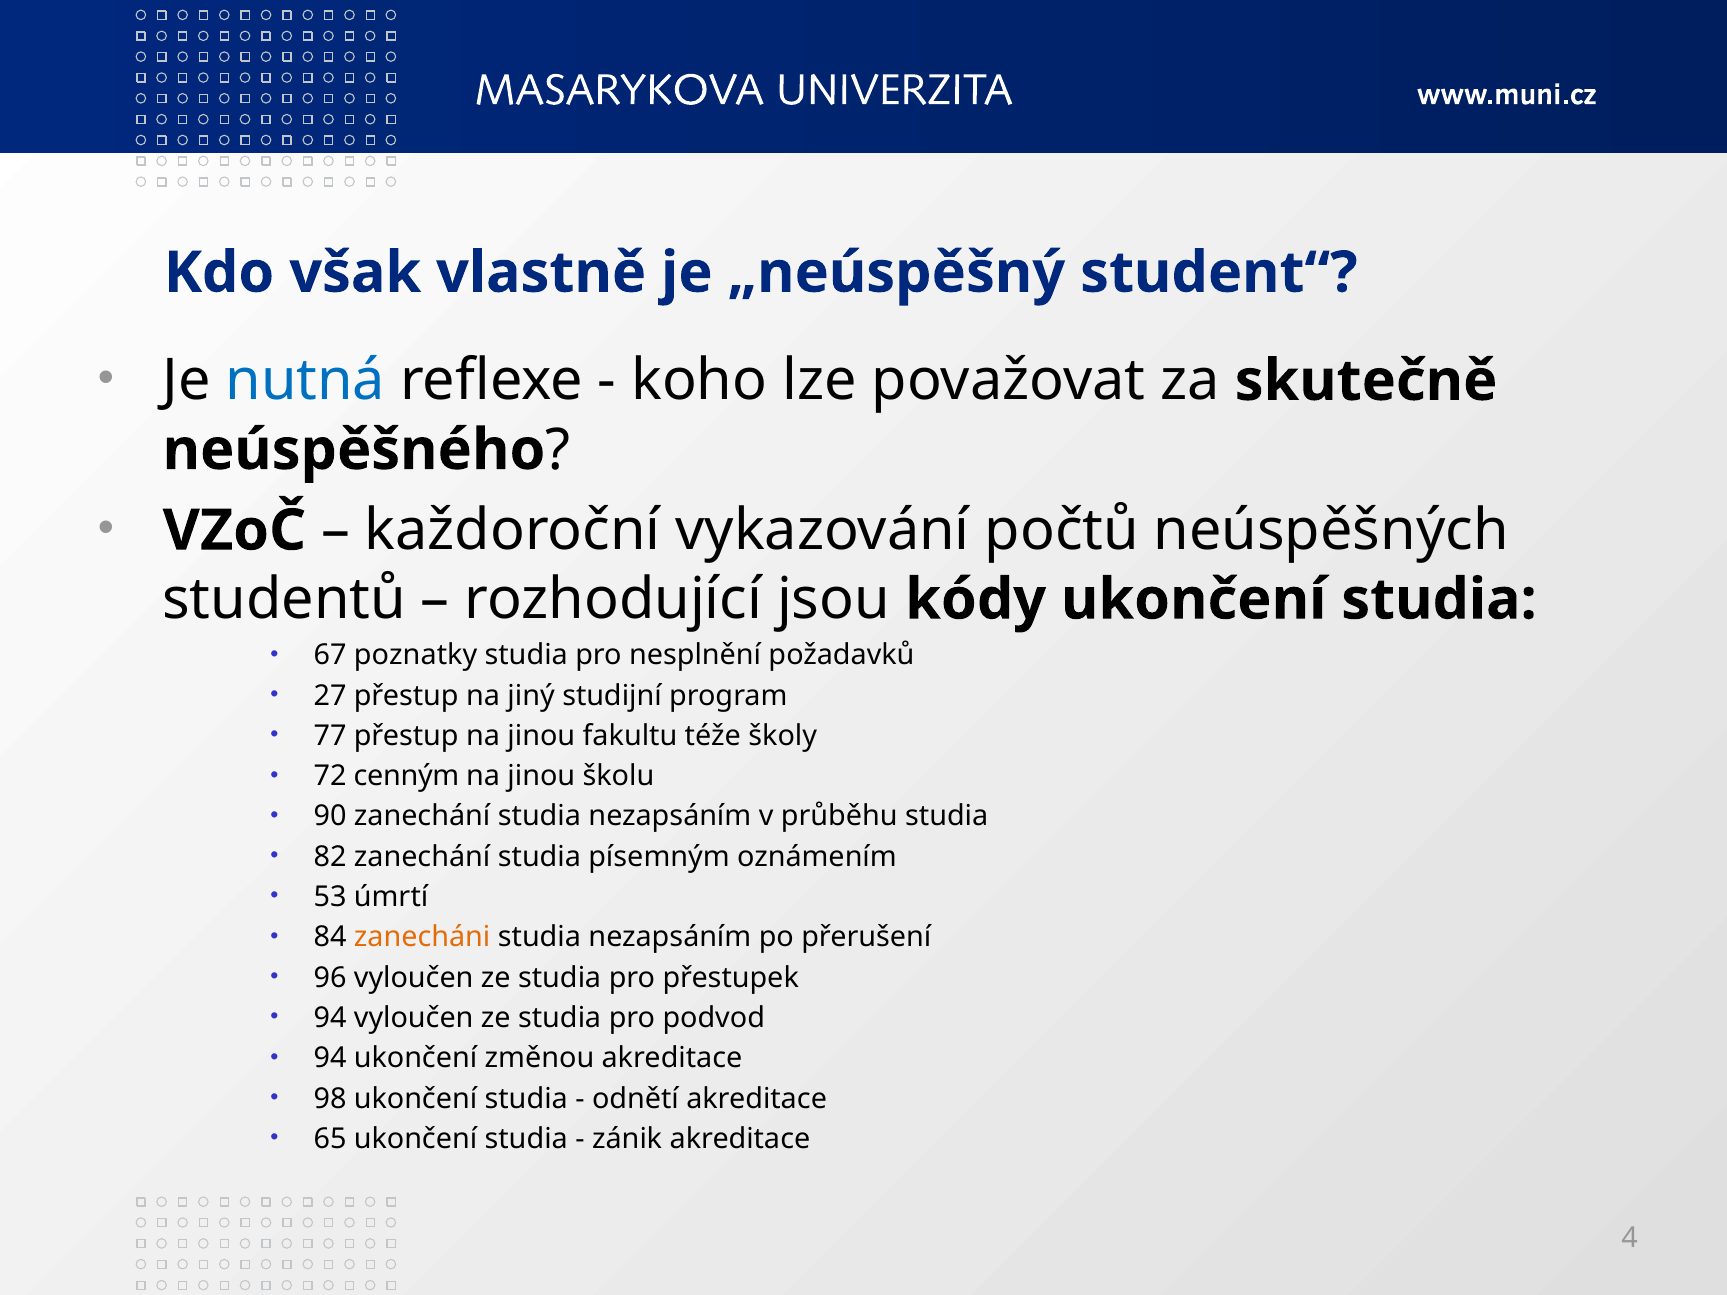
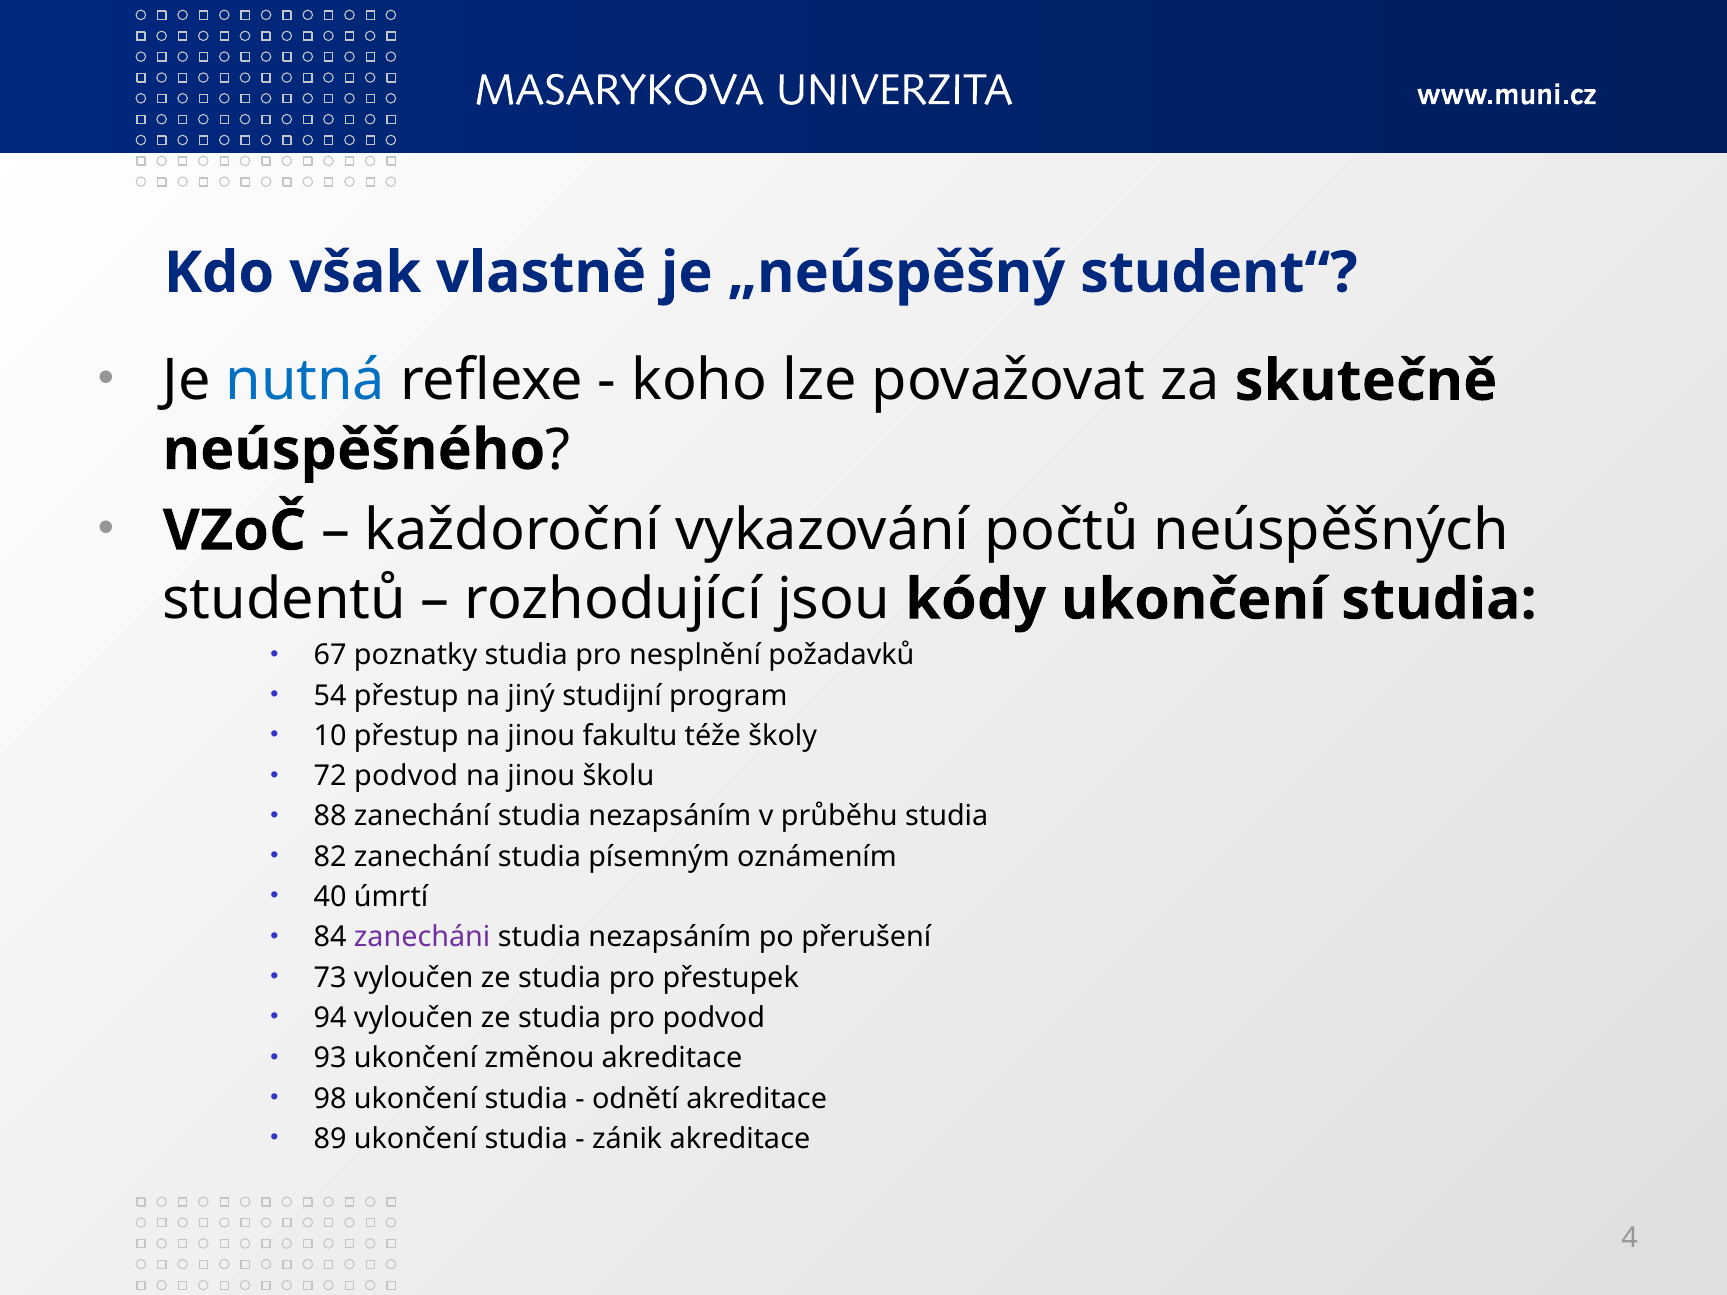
27: 27 -> 54
77: 77 -> 10
72 cenným: cenným -> podvod
90: 90 -> 88
53: 53 -> 40
zanecháni colour: orange -> purple
96: 96 -> 73
94 at (330, 1059): 94 -> 93
65: 65 -> 89
